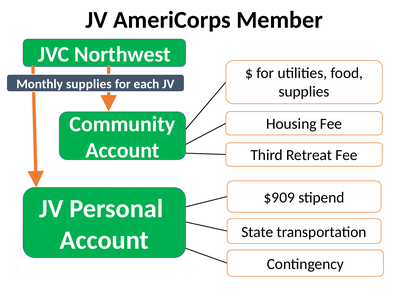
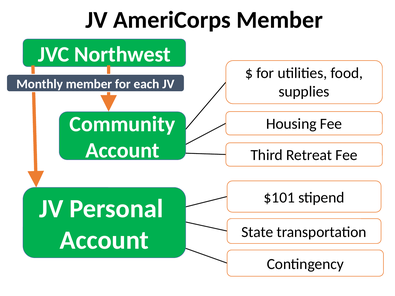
Monthly supplies: supplies -> member
$909: $909 -> $101
